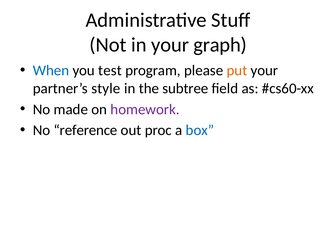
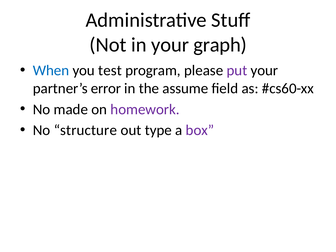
put colour: orange -> purple
style: style -> error
subtree: subtree -> assume
reference: reference -> structure
proc: proc -> type
box colour: blue -> purple
